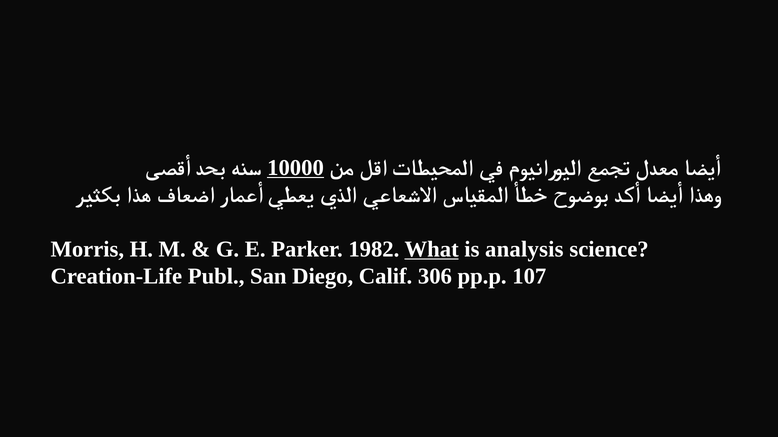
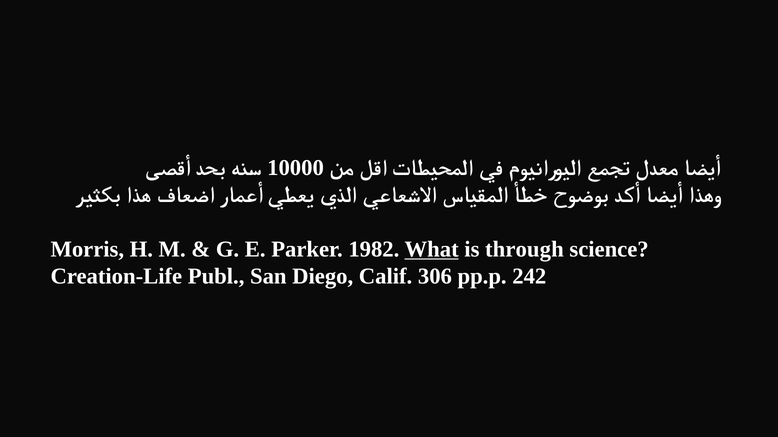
10000 underline: present -> none
analysis: analysis -> through
107: 107 -> 242
